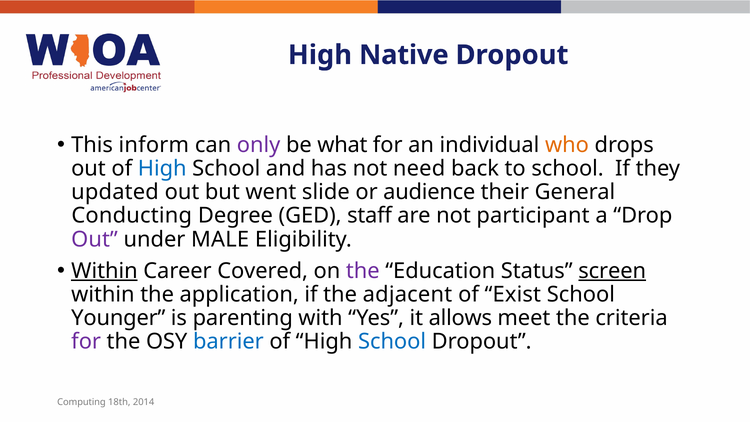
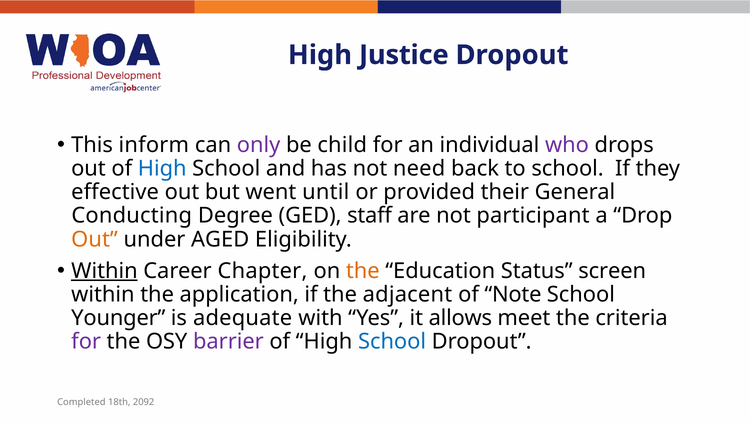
Native: Native -> Justice
what: what -> child
who colour: orange -> purple
updated: updated -> effective
slide: slide -> until
audience: audience -> provided
Out at (95, 239) colour: purple -> orange
MALE: MALE -> AGED
Covered: Covered -> Chapter
the at (363, 271) colour: purple -> orange
screen underline: present -> none
Exist: Exist -> Note
parenting: parenting -> adequate
barrier colour: blue -> purple
Computing: Computing -> Completed
2014: 2014 -> 2092
